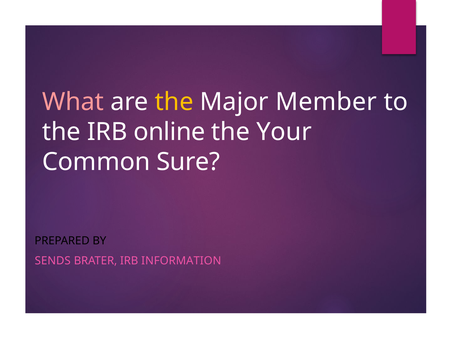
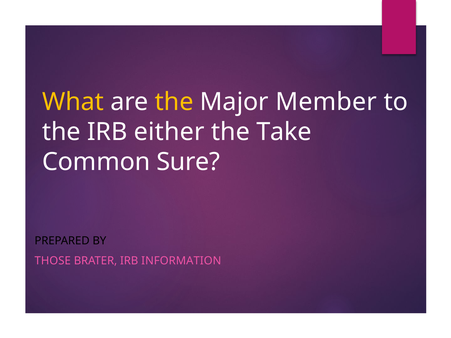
What colour: pink -> yellow
online: online -> either
Your: Your -> Take
SENDS: SENDS -> THOSE
